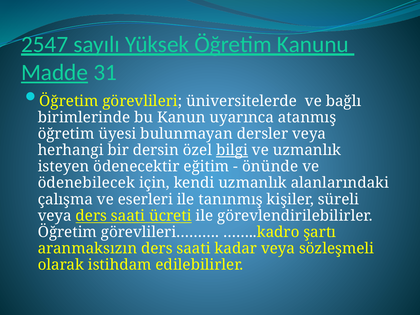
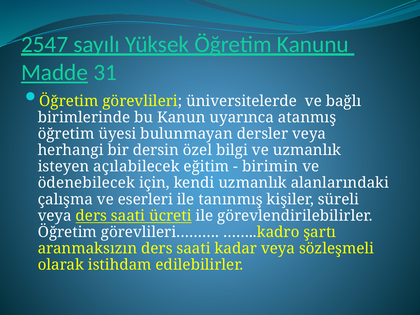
bilgi underline: present -> none
ödenecektir: ödenecektir -> açılabilecek
önünde: önünde -> birimin
